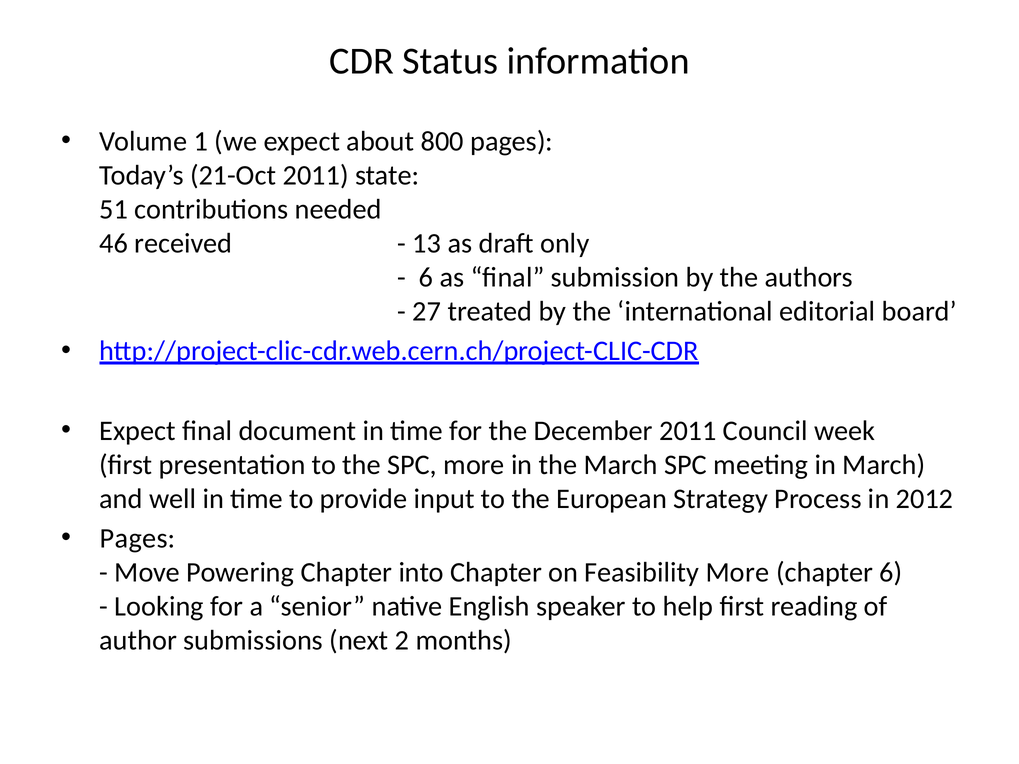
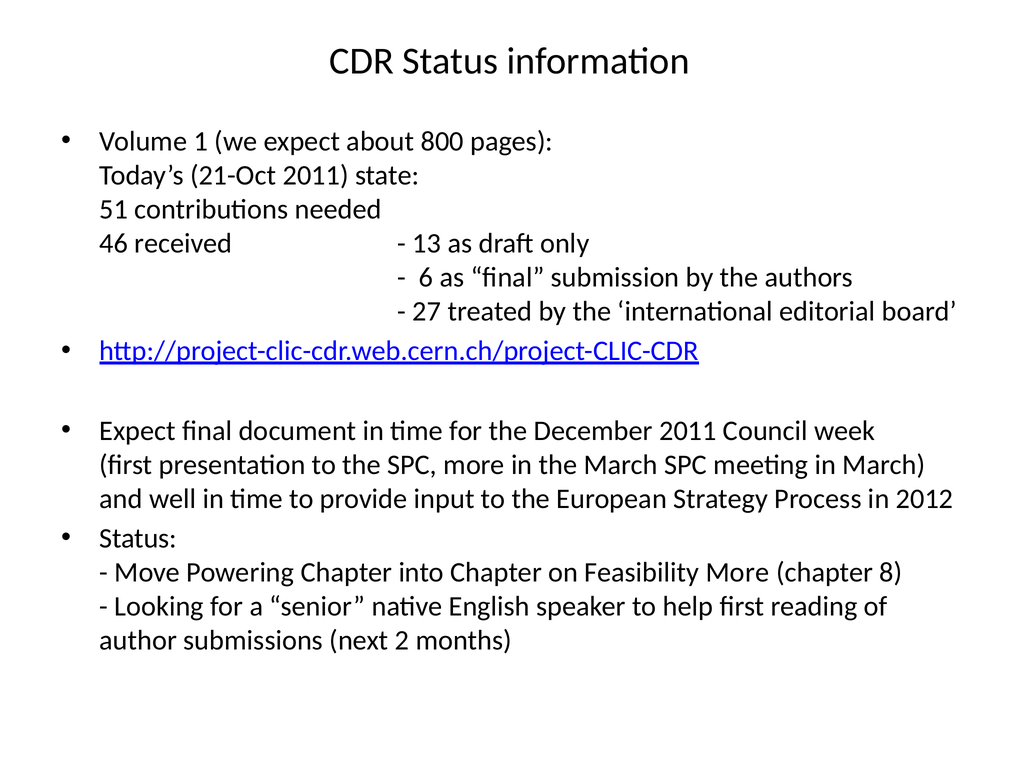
Pages at (138, 538): Pages -> Status
chapter 6: 6 -> 8
